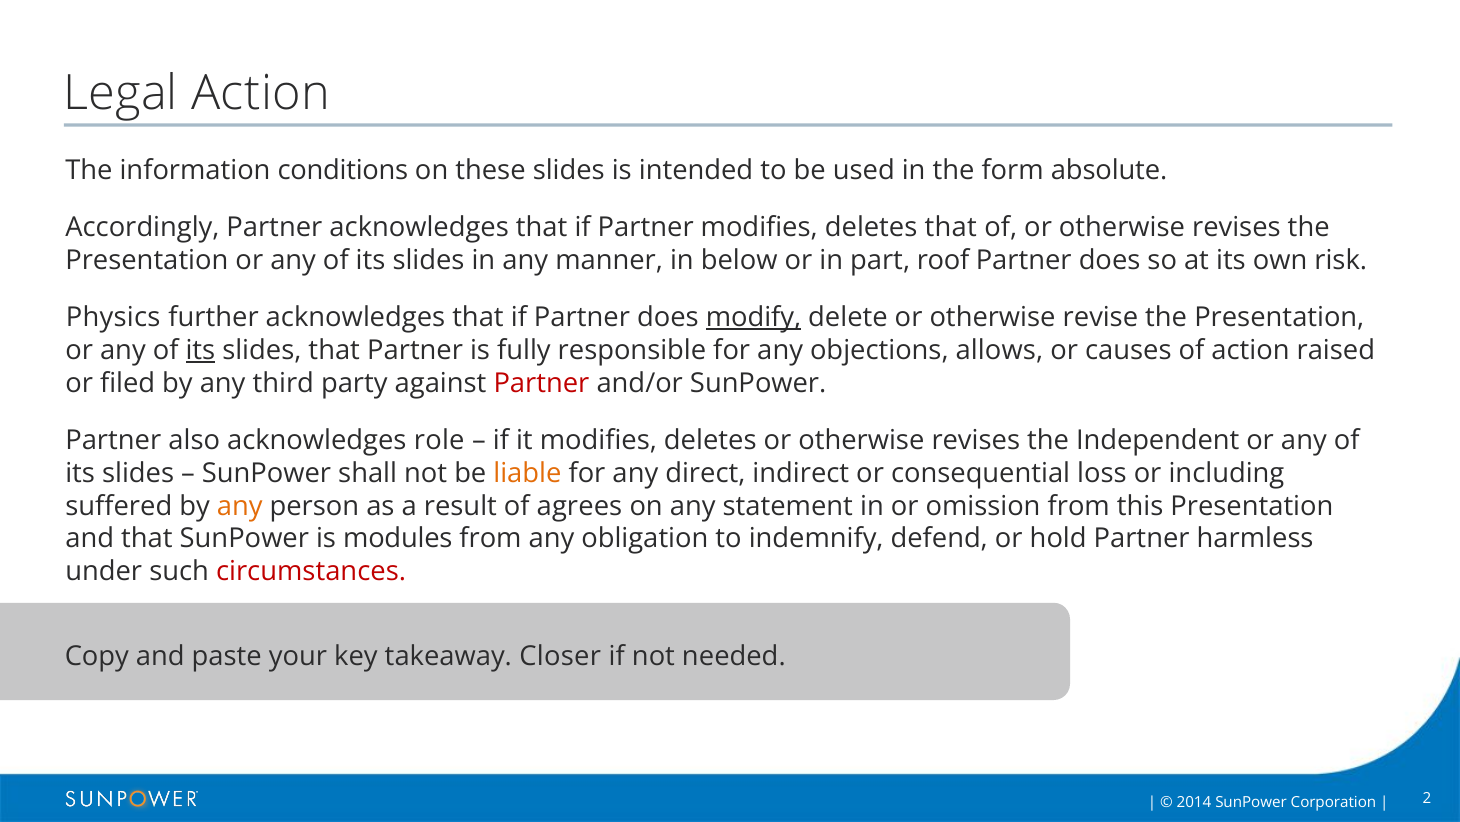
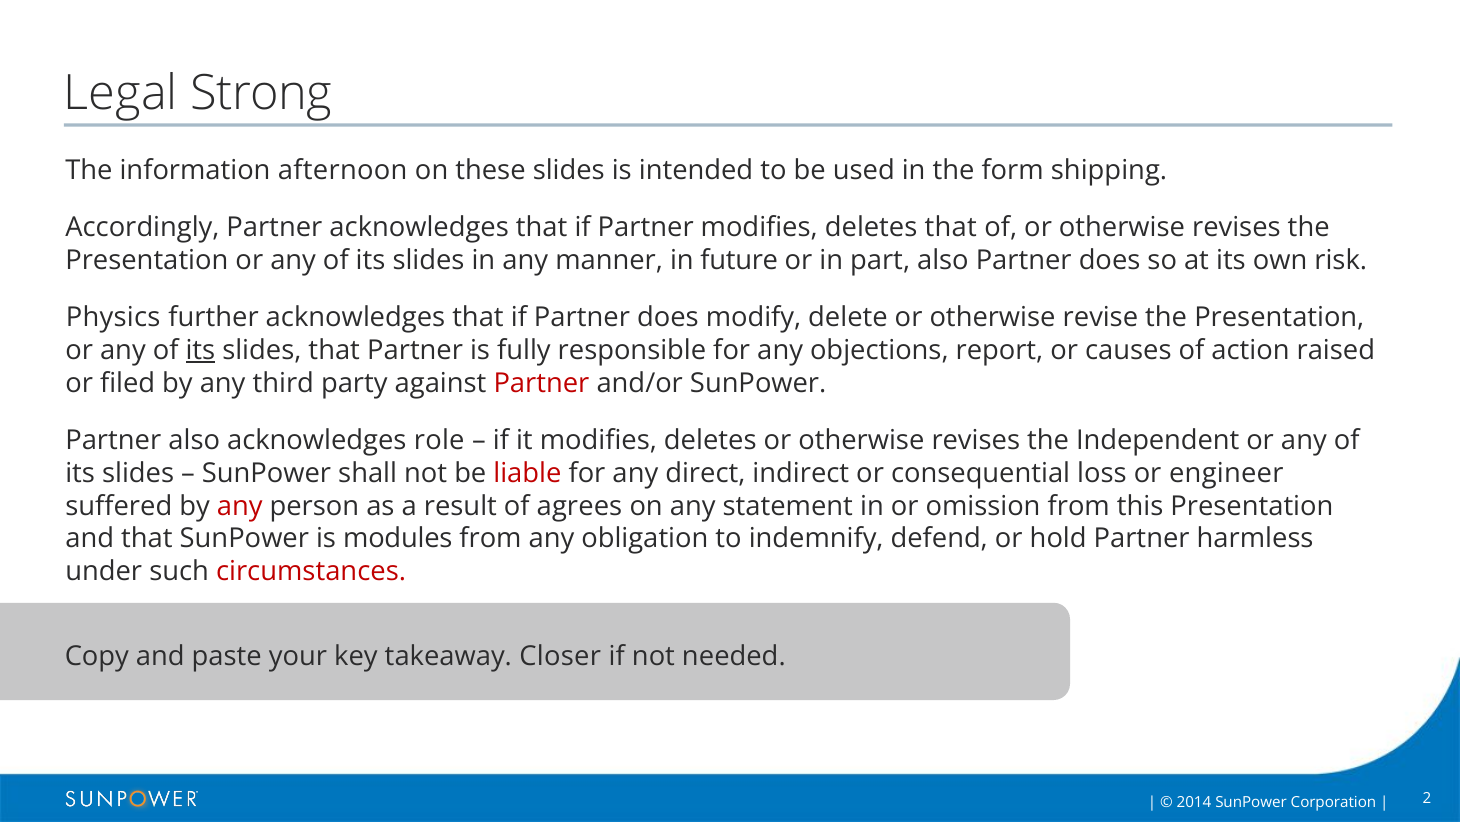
Legal Action: Action -> Strong
conditions: conditions -> afternoon
absolute: absolute -> shipping
below: below -> future
part roof: roof -> also
modify underline: present -> none
allows: allows -> report
liable colour: orange -> red
including: including -> engineer
any at (240, 506) colour: orange -> red
